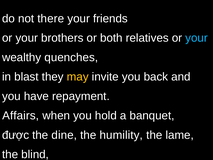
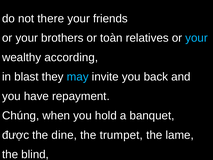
both: both -> toàn
quenches: quenches -> according
may colour: yellow -> light blue
Affairs: Affairs -> Chúng
humility: humility -> trumpet
